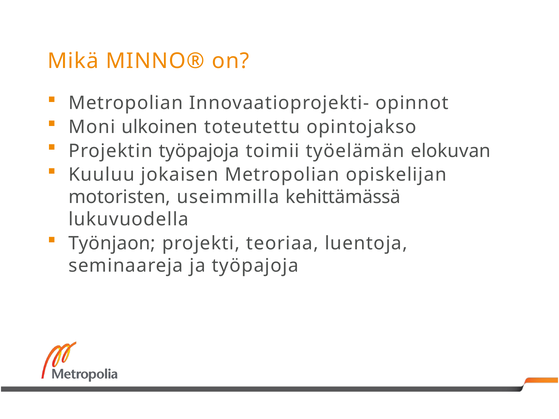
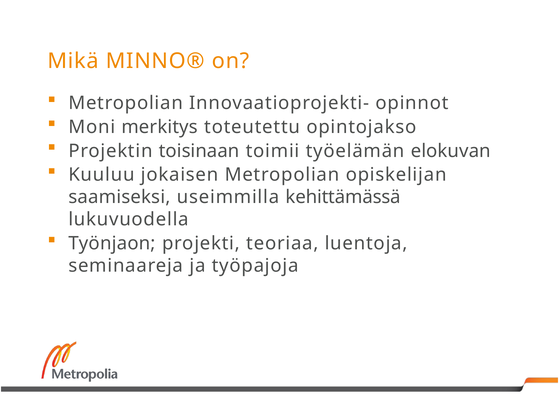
ulkoinen: ulkoinen -> merkitys
Projektin työpajoja: työpajoja -> toisinaan
motoristen: motoristen -> saamiseksi
